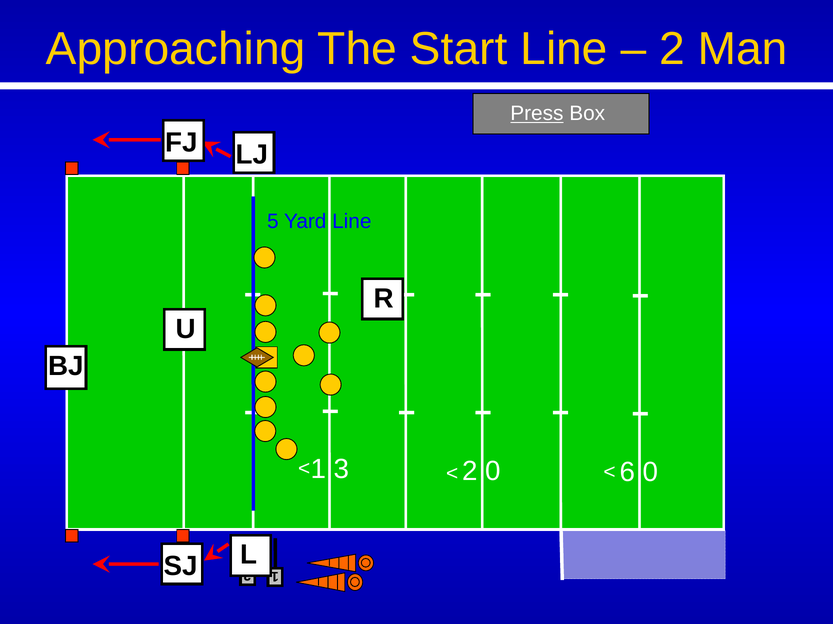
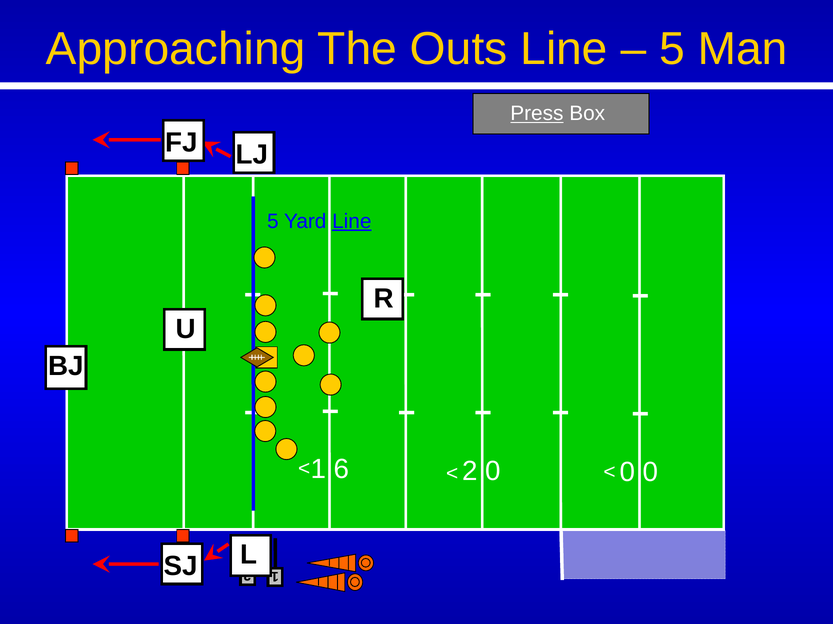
Start: Start -> Outs
2 at (672, 49): 2 -> 5
Line at (352, 221) underline: none -> present
3: 3 -> 6
2 0 6: 6 -> 0
